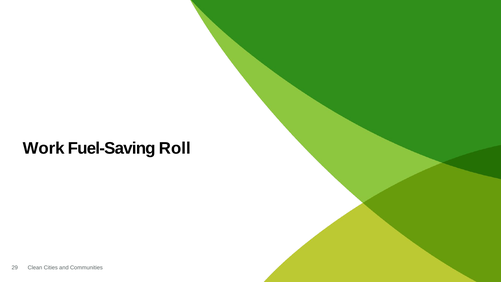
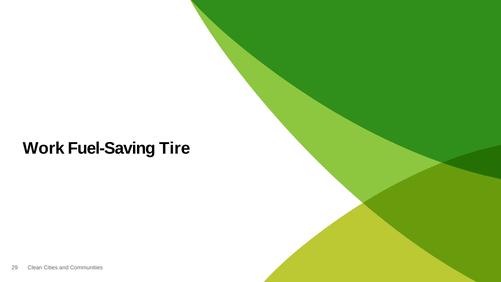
Roll: Roll -> Tire
